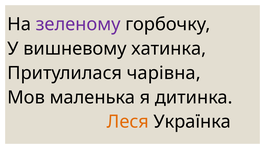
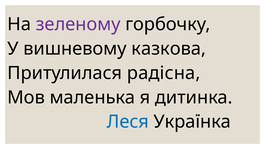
хатинка: хатинка -> казкова
чарівна: чарівна -> радісна
Леся colour: orange -> blue
